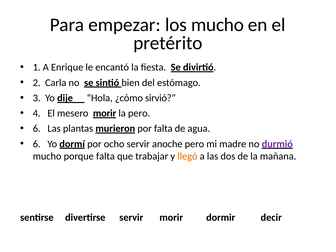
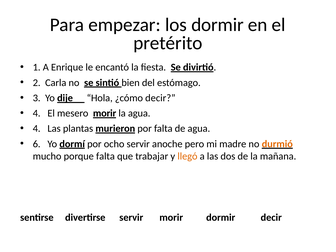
los mucho: mucho -> dormir
¿cómo sirvió: sirvió -> decir
la pero: pero -> agua
6 at (37, 129): 6 -> 4
durmió colour: purple -> orange
